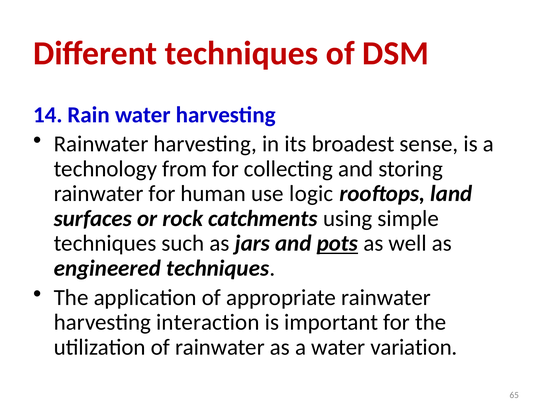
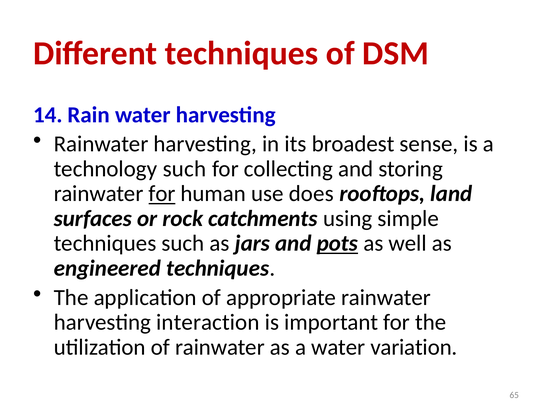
technology from: from -> such
for at (162, 194) underline: none -> present
logic: logic -> does
